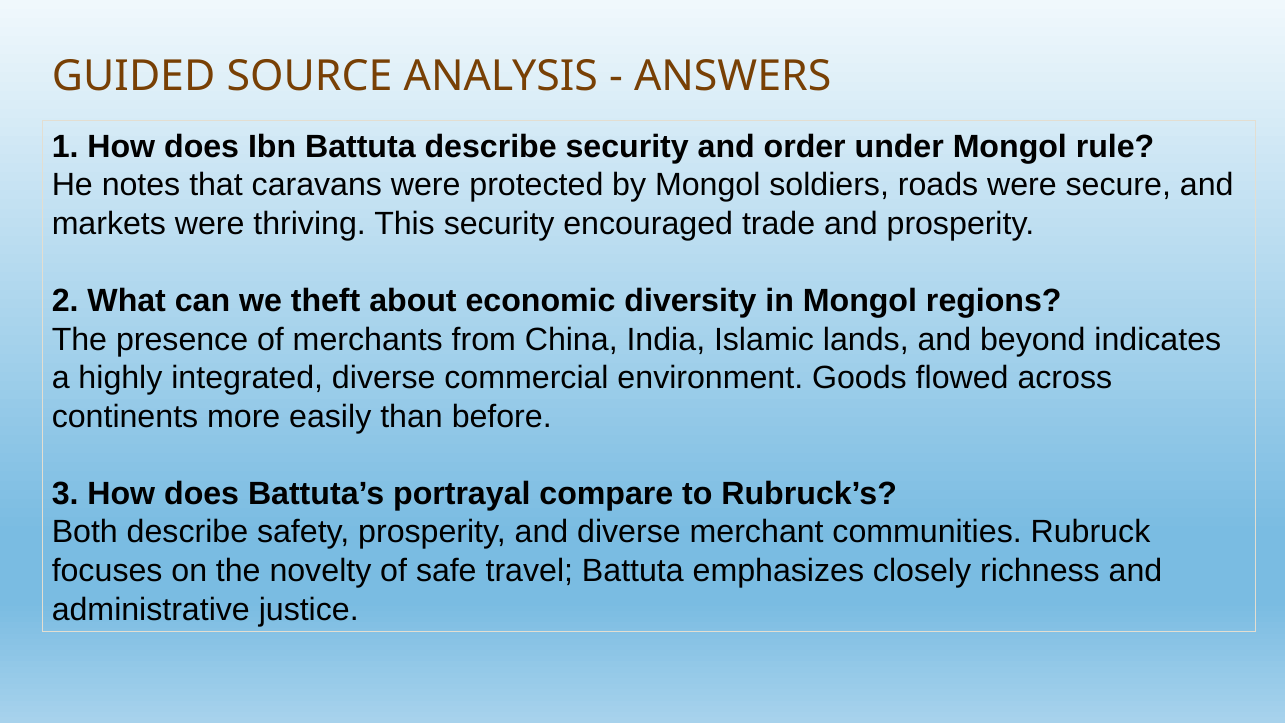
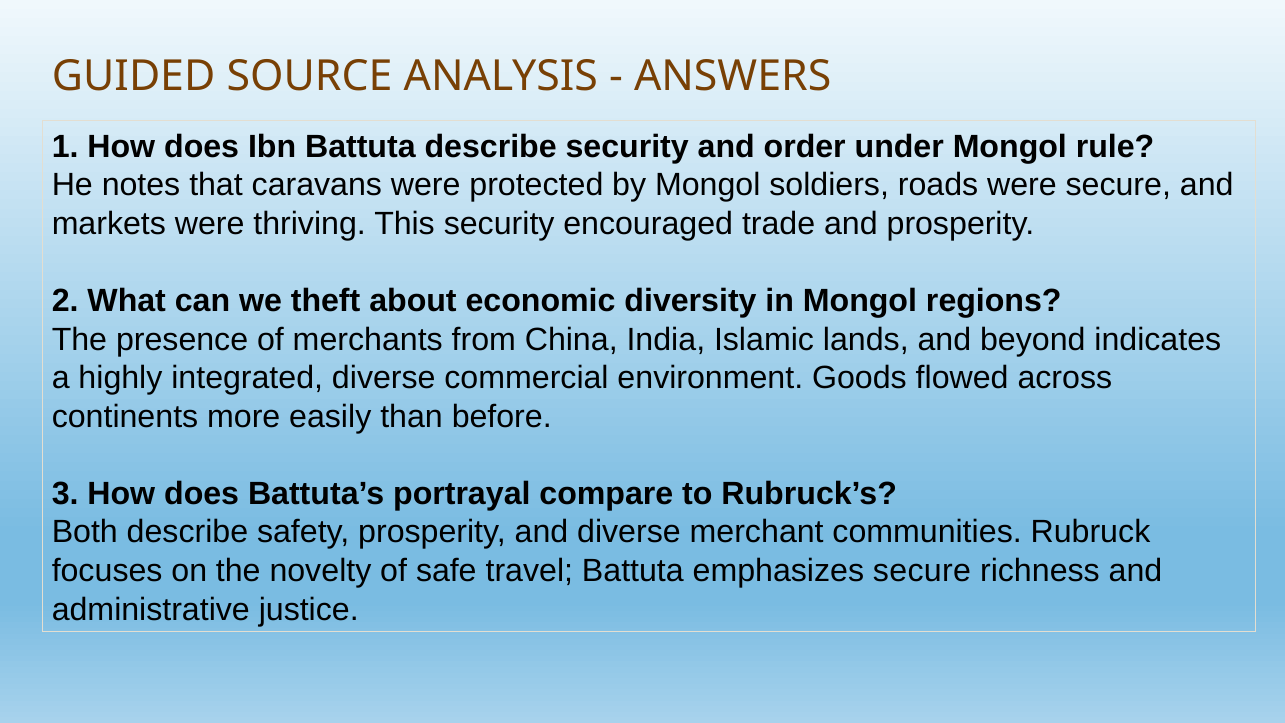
emphasizes closely: closely -> secure
